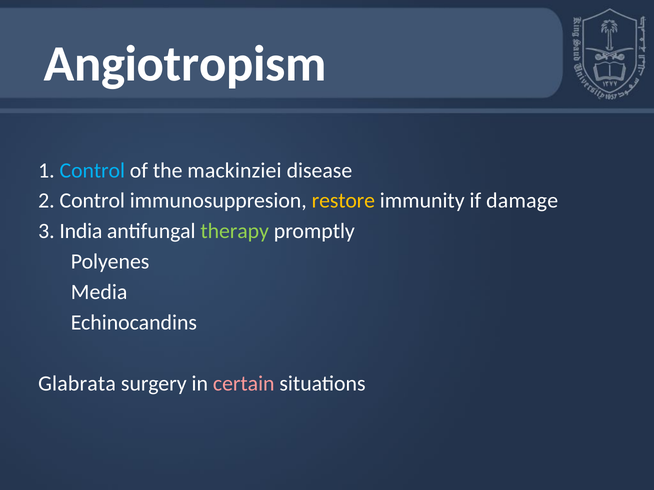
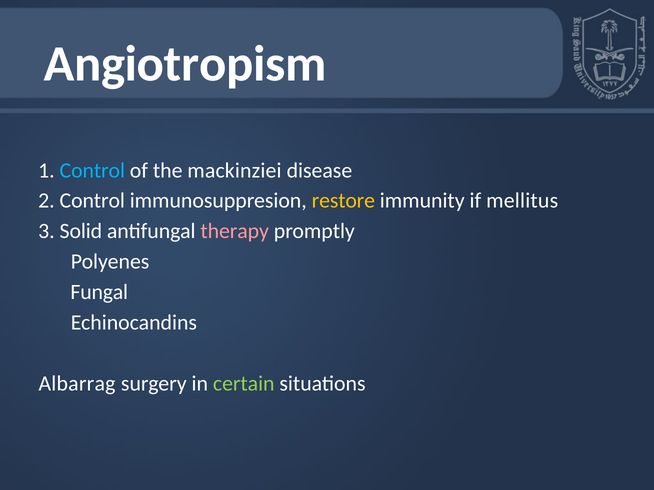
damage: damage -> mellitus
India: India -> Solid
therapy colour: light green -> pink
Media: Media -> Fungal
Glabrata: Glabrata -> Albarrag
certain colour: pink -> light green
